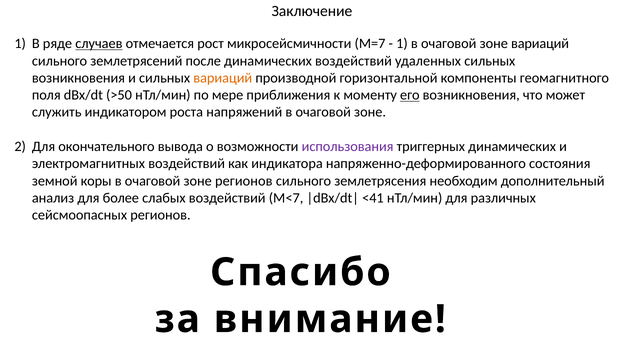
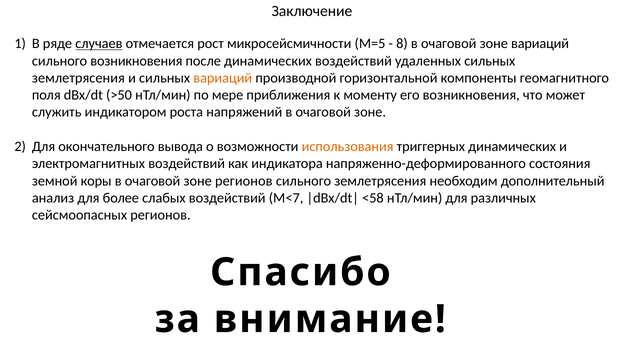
М=7: М=7 -> М=5
1 at (402, 44): 1 -> 8
сильного землетрясений: землетрясений -> возникновения
возникновения at (78, 78): возникновения -> землетрясения
его underline: present -> none
использования colour: purple -> orange
<41: <41 -> <58
